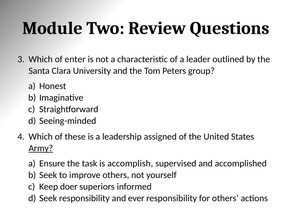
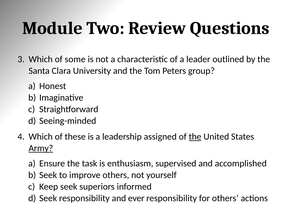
enter: enter -> some
the at (195, 137) underline: none -> present
accomplish: accomplish -> enthusiasm
Keep doer: doer -> seek
